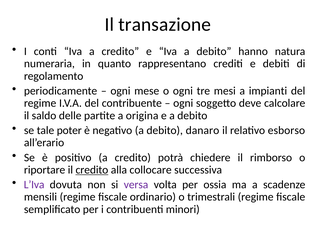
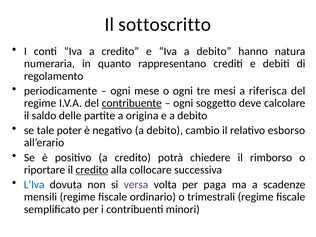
transazione: transazione -> sottoscritto
impianti: impianti -> riferisca
contribuente underline: none -> present
danaro: danaro -> cambio
L’Iva colour: purple -> blue
ossia: ossia -> paga
